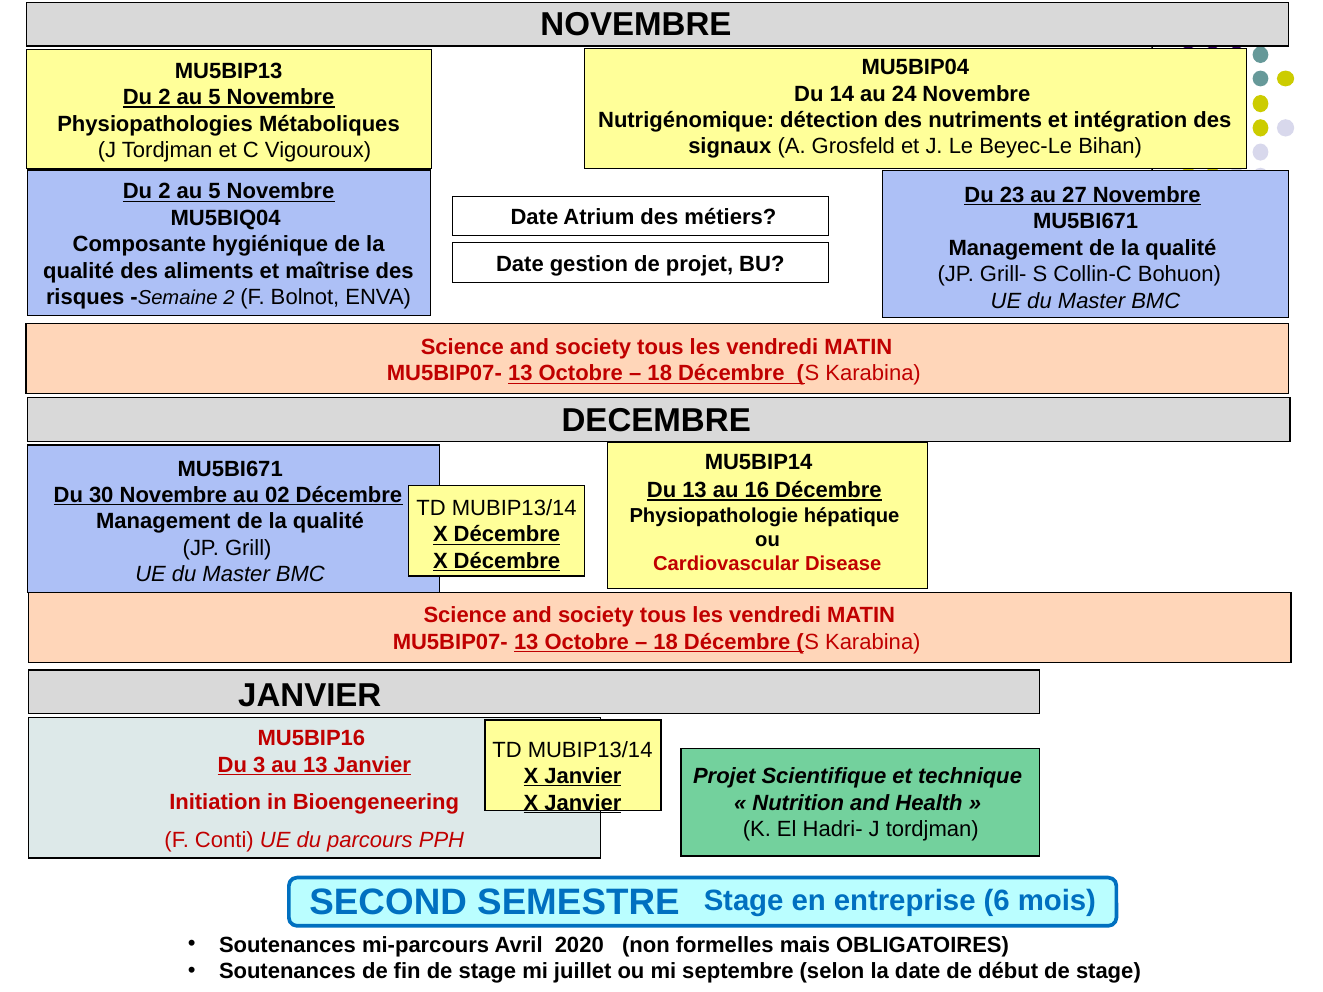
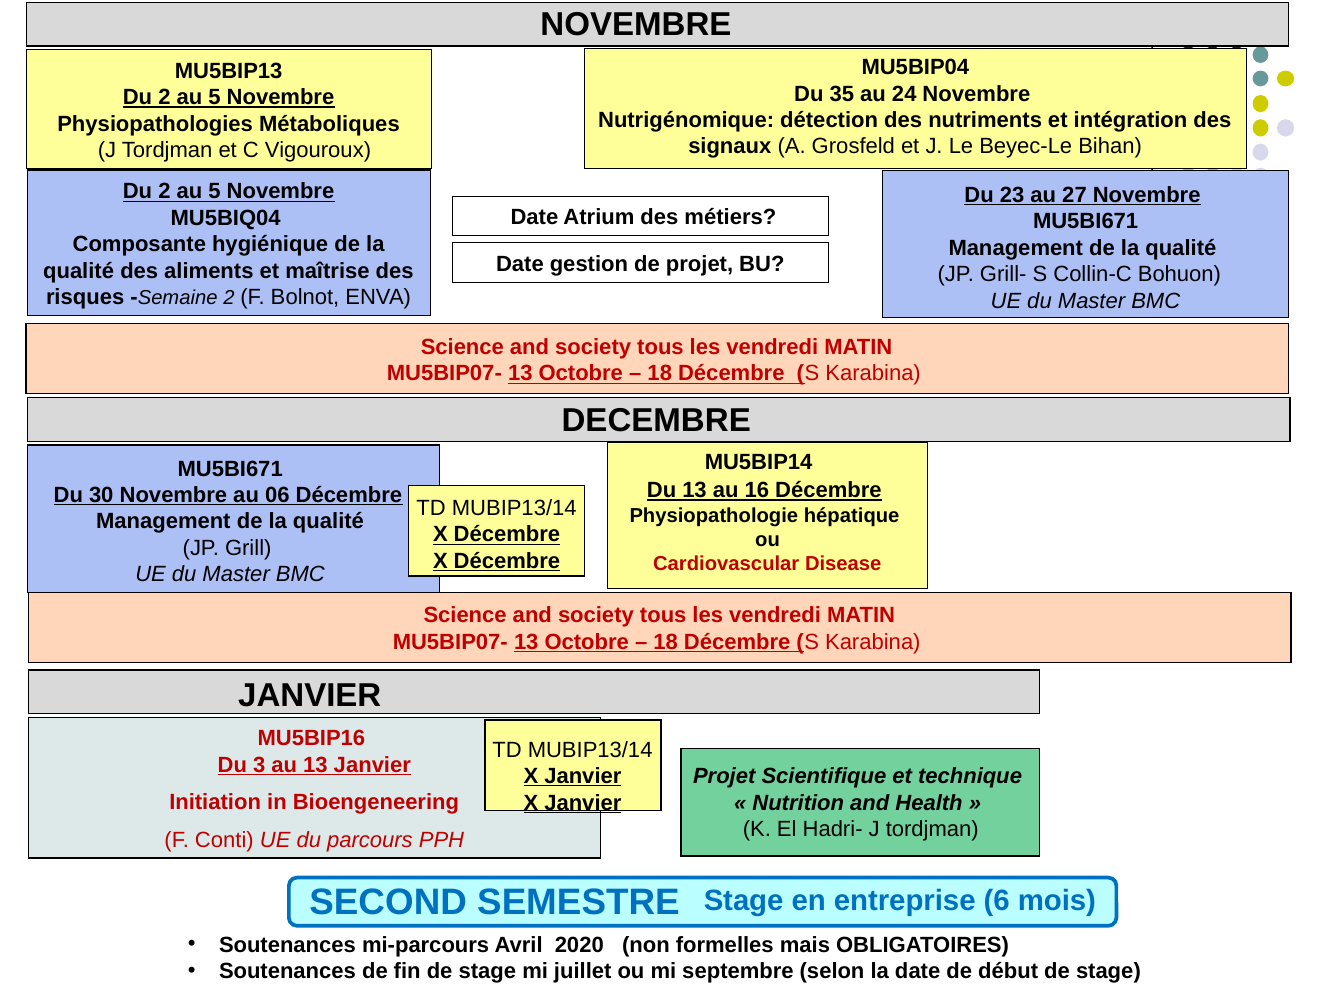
14: 14 -> 35
02: 02 -> 06
